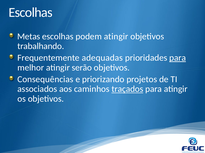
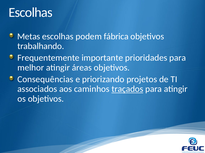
podem atingir: atingir -> fábrica
adequadas: adequadas -> importante
para at (178, 58) underline: present -> none
serão: serão -> áreas
